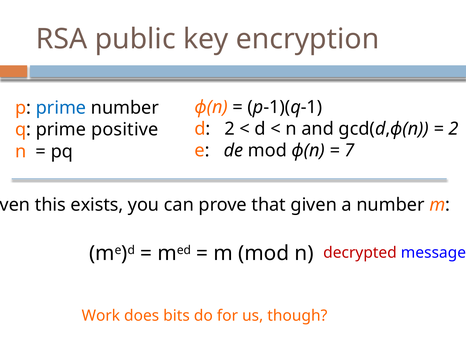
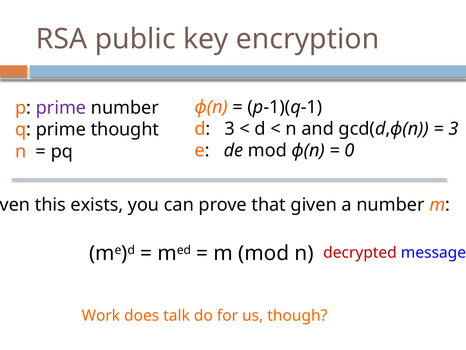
prime at (61, 108) colour: blue -> purple
d 2: 2 -> 3
2 at (453, 129): 2 -> 3
positive: positive -> thought
7: 7 -> 0
bits: bits -> talk
